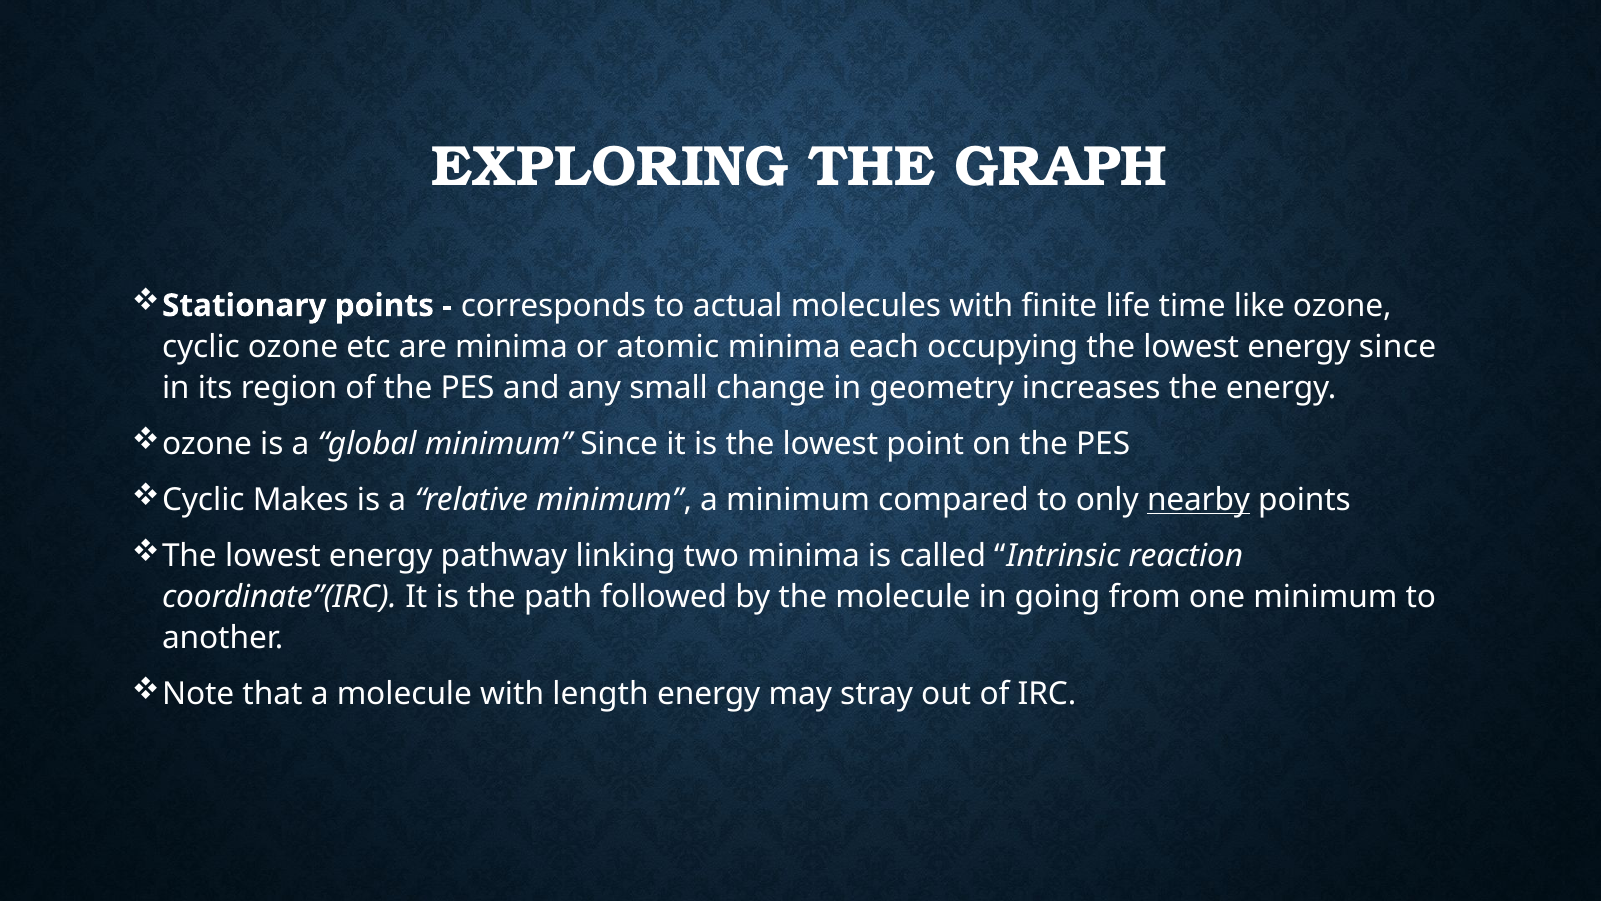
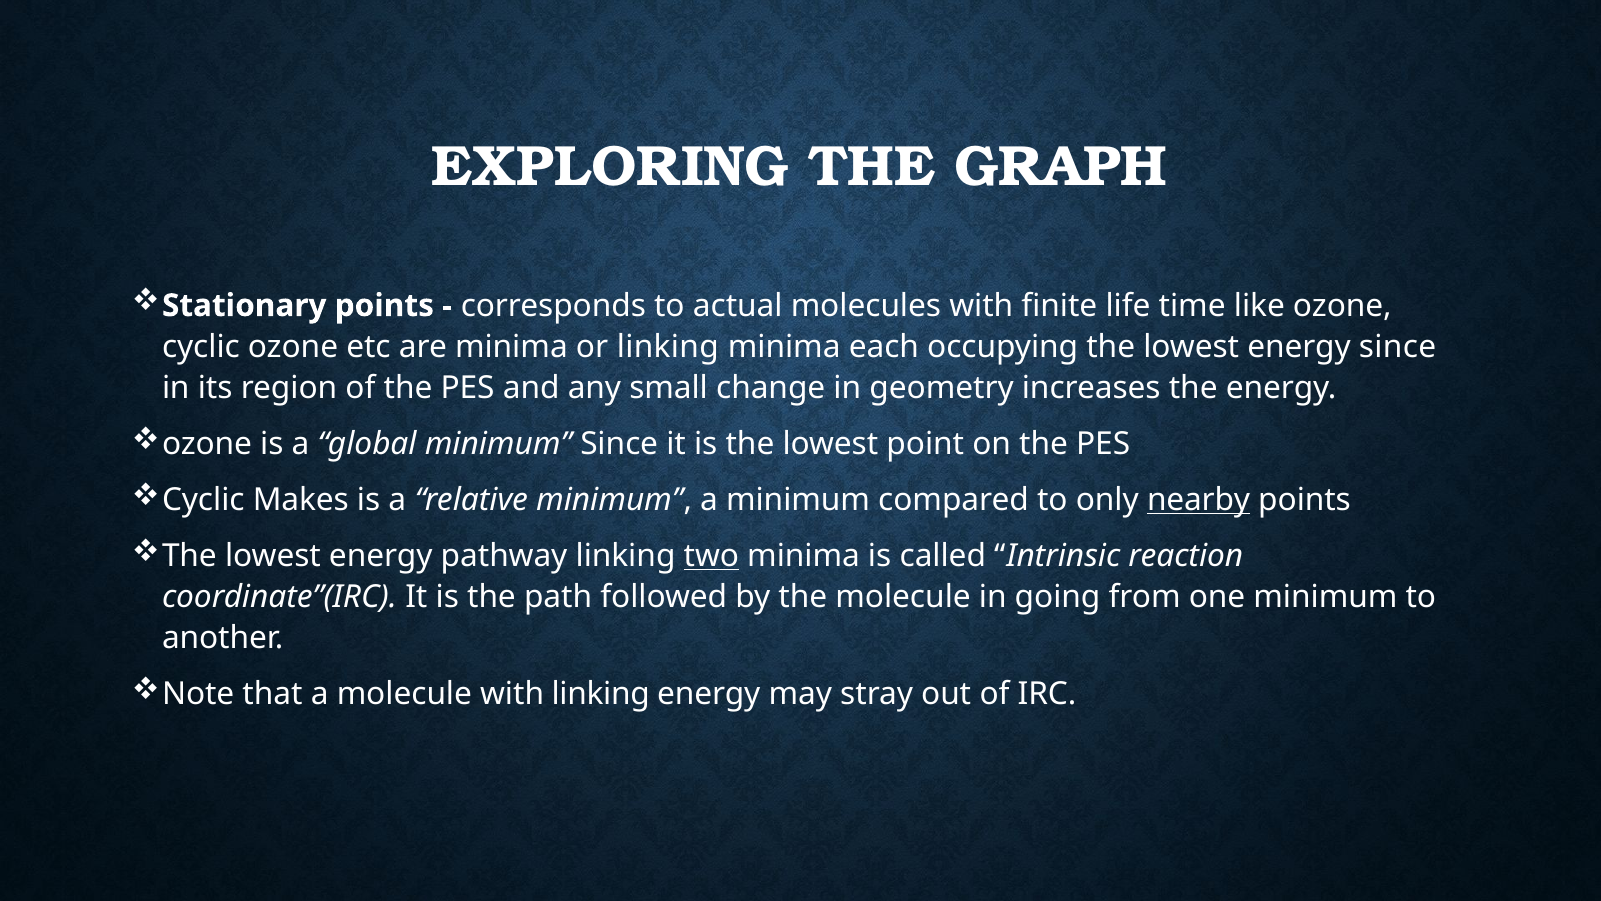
or atomic: atomic -> linking
two underline: none -> present
with length: length -> linking
